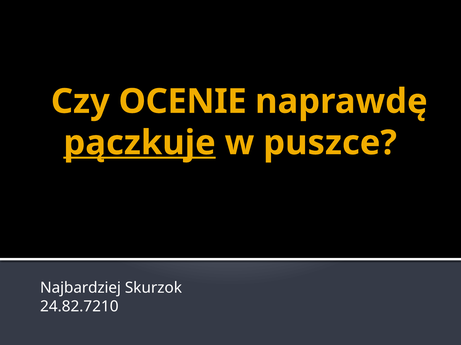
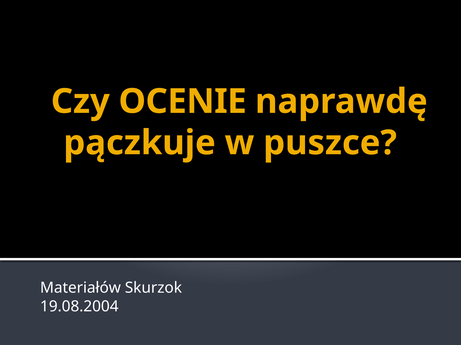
pączkuje underline: present -> none
Najbardziej: Najbardziej -> Materiałów
24.82.7210: 24.82.7210 -> 19.08.2004
